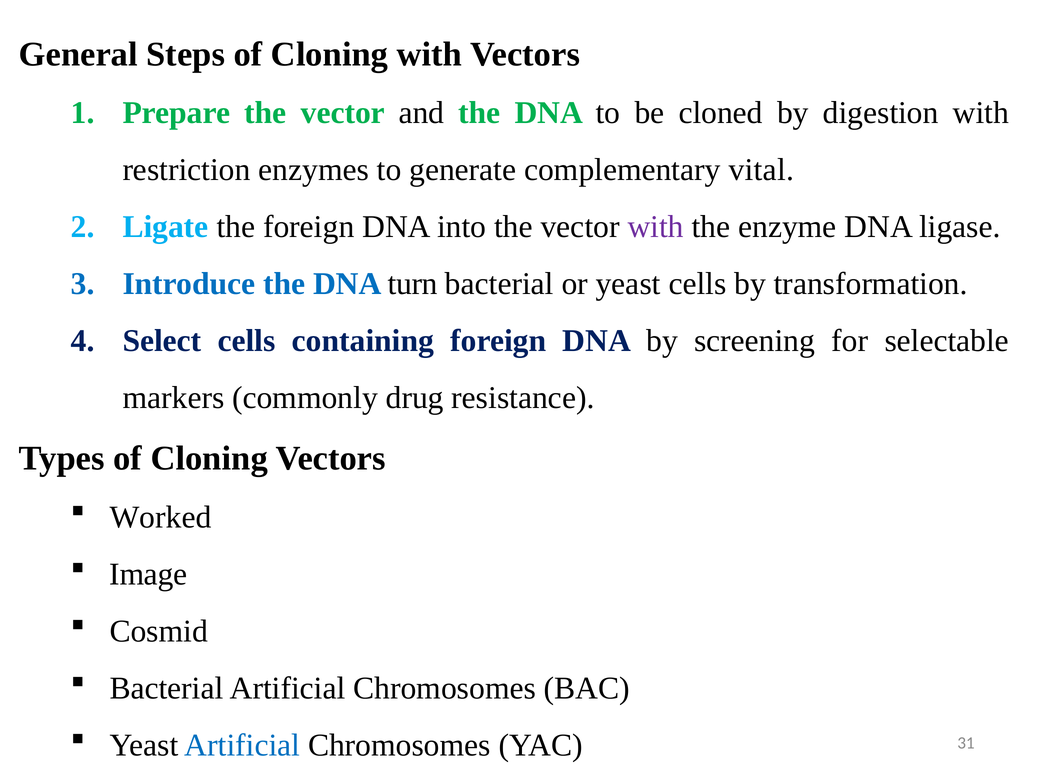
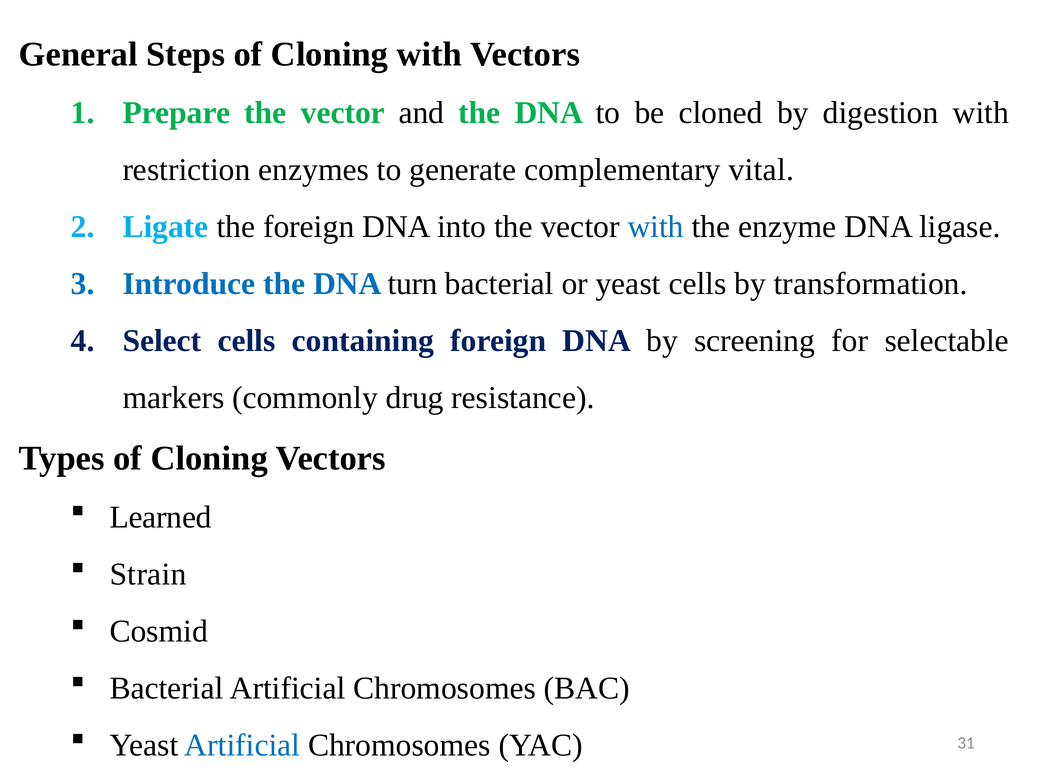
with at (656, 227) colour: purple -> blue
Worked: Worked -> Learned
Image: Image -> Strain
